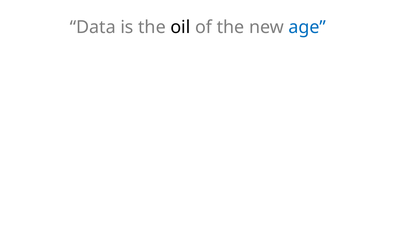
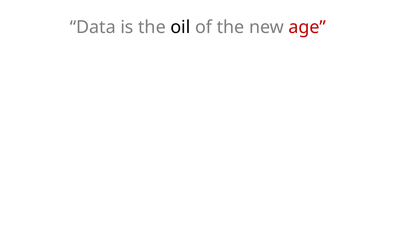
age colour: blue -> red
